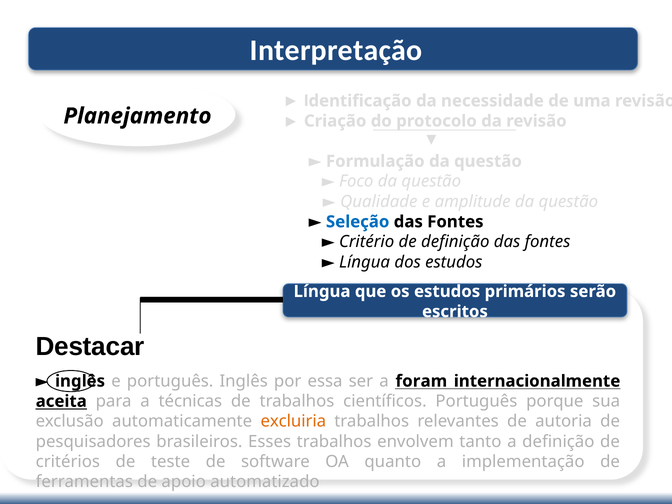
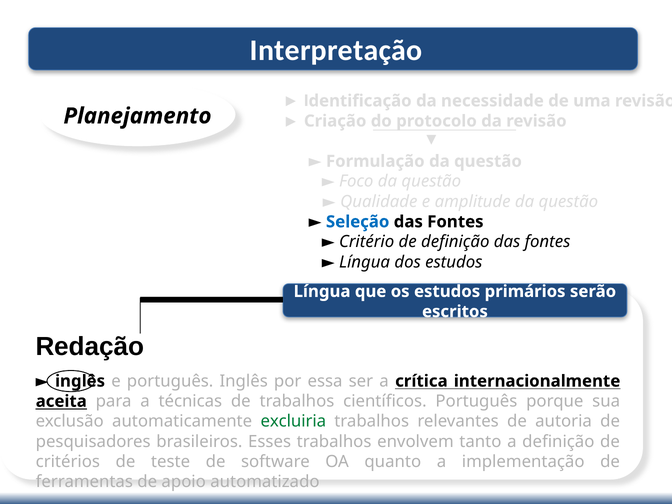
Destacar: Destacar -> Redação
foram: foram -> crítica
excluiria colour: orange -> green
